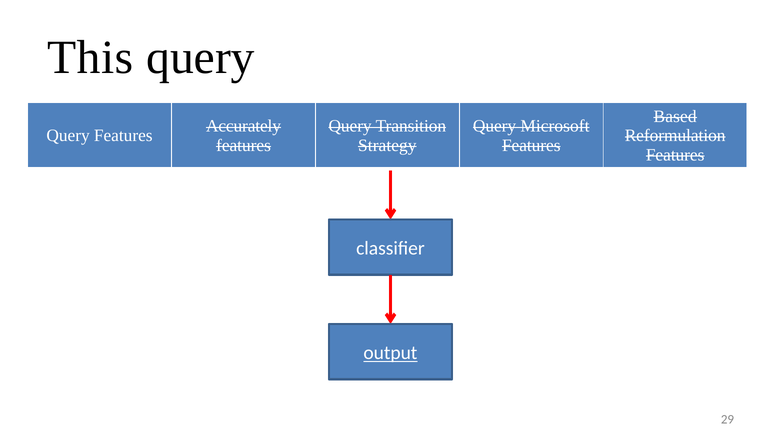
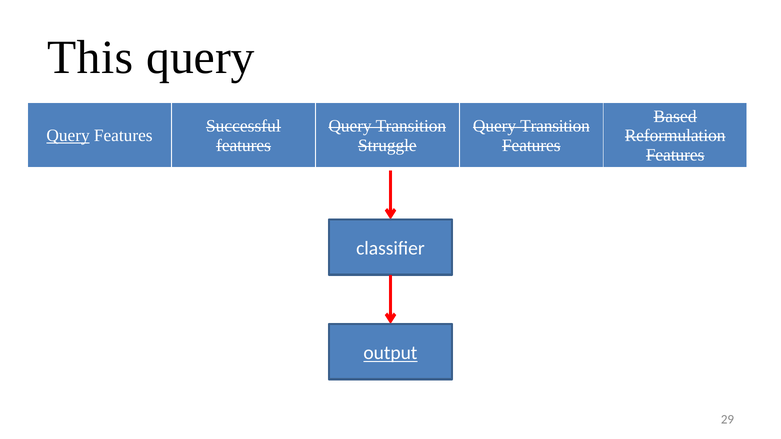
Accurately: Accurately -> Successful
Microsoft at (555, 126): Microsoft -> Transition
Query at (68, 136) underline: none -> present
Strategy: Strategy -> Struggle
